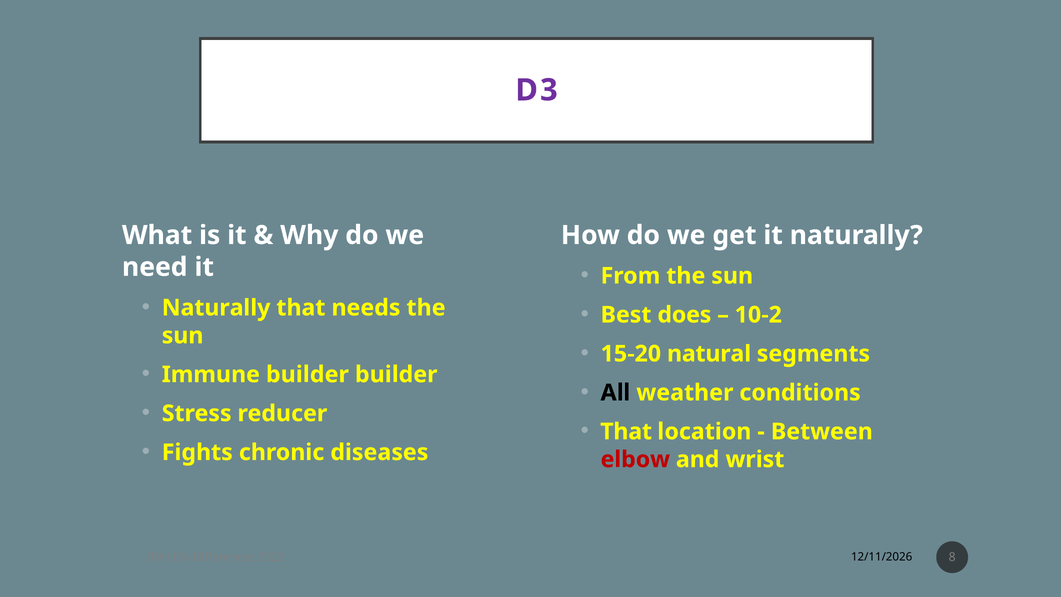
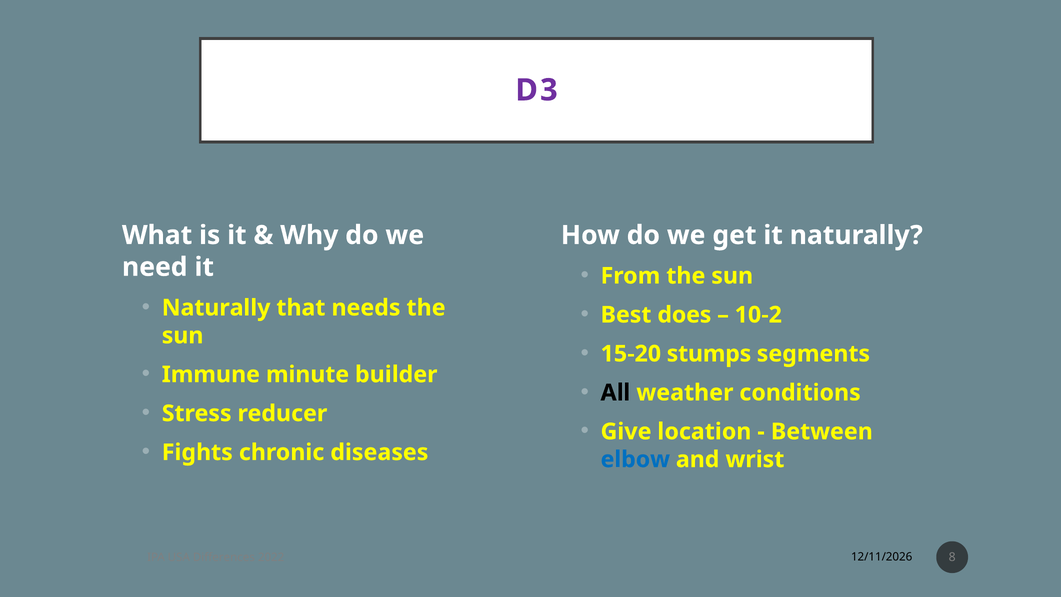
natural: natural -> stumps
Immune builder: builder -> minute
That at (626, 432): That -> Give
elbow colour: red -> blue
